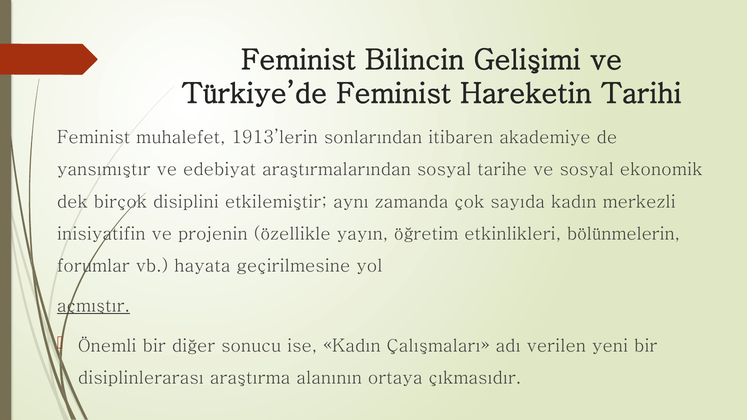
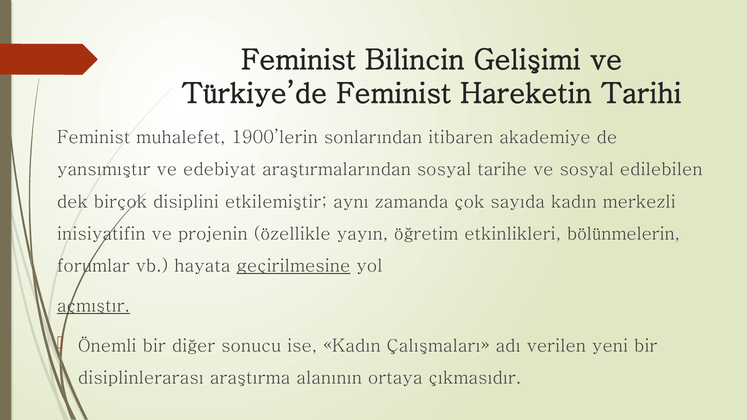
1913’lerin: 1913’lerin -> 1900’lerin
ekonomik: ekonomik -> edilebilen
geçirilmesine underline: none -> present
